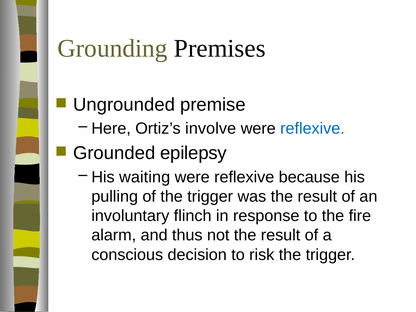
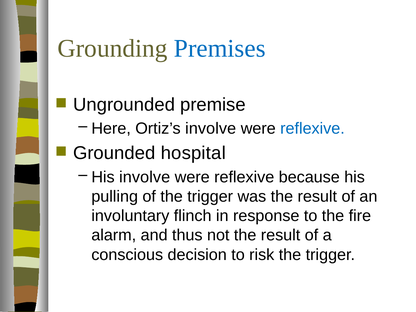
Premises colour: black -> blue
epilepsy: epilepsy -> hospital
His waiting: waiting -> involve
